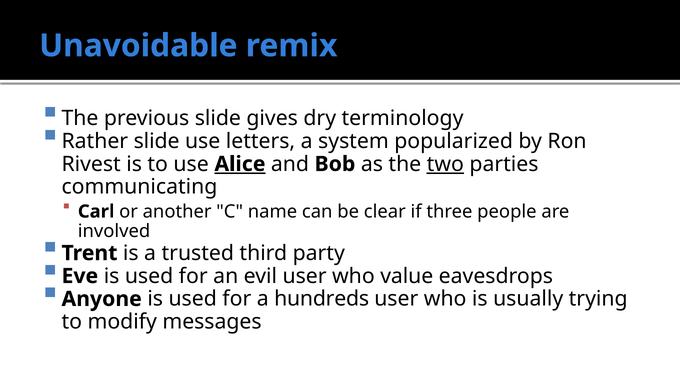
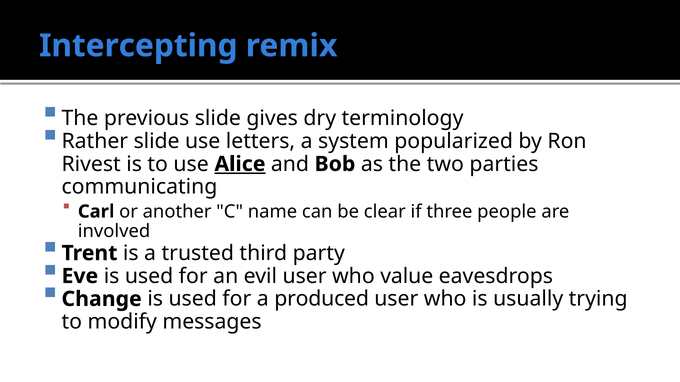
Unavoidable: Unavoidable -> Intercepting
two underline: present -> none
Anyone: Anyone -> Change
hundreds: hundreds -> produced
